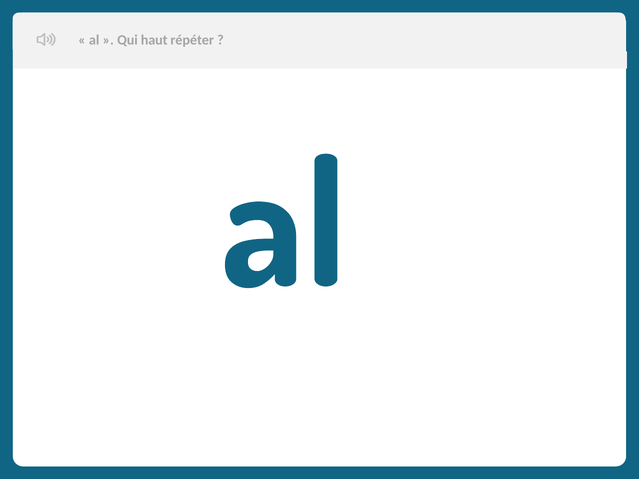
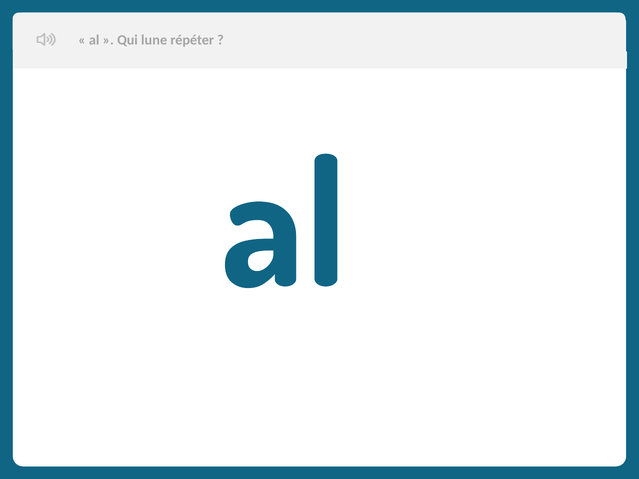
haut: haut -> lune
